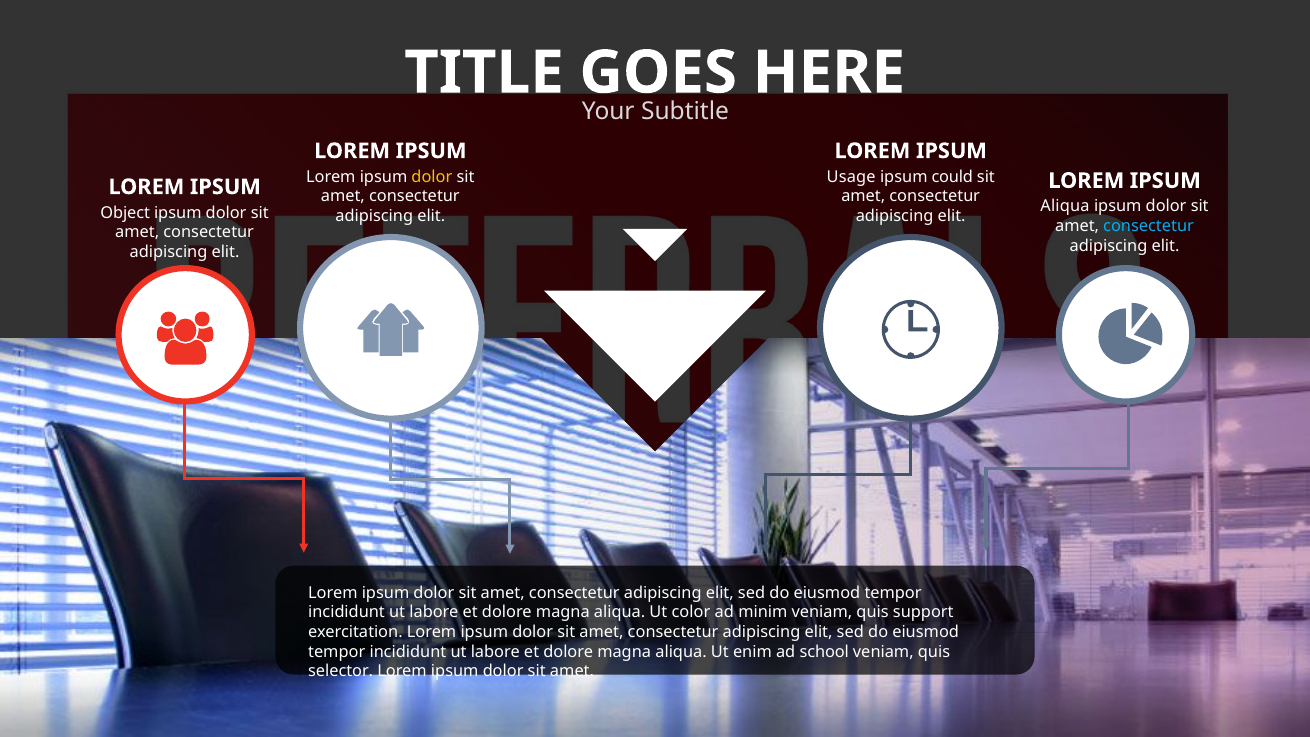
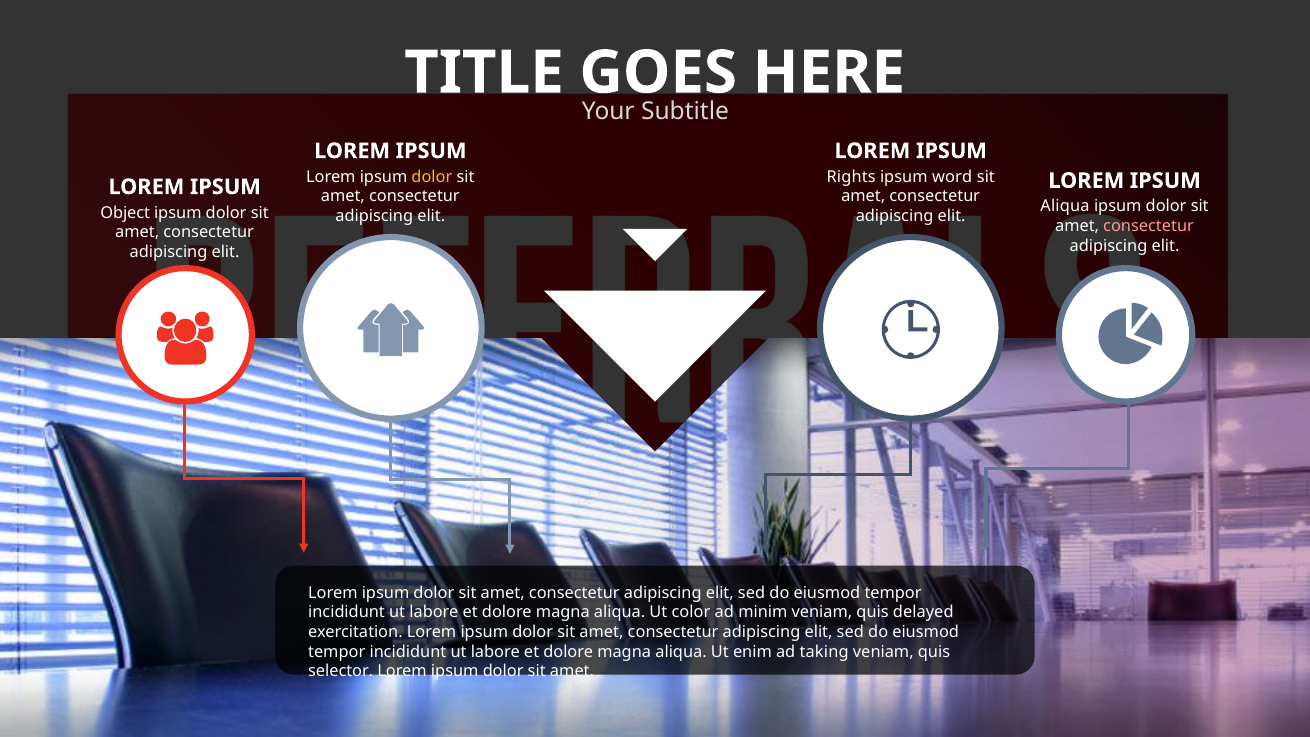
Usage: Usage -> Rights
could: could -> word
consectetur at (1149, 226) colour: light blue -> pink
support: support -> delayed
school: school -> taking
